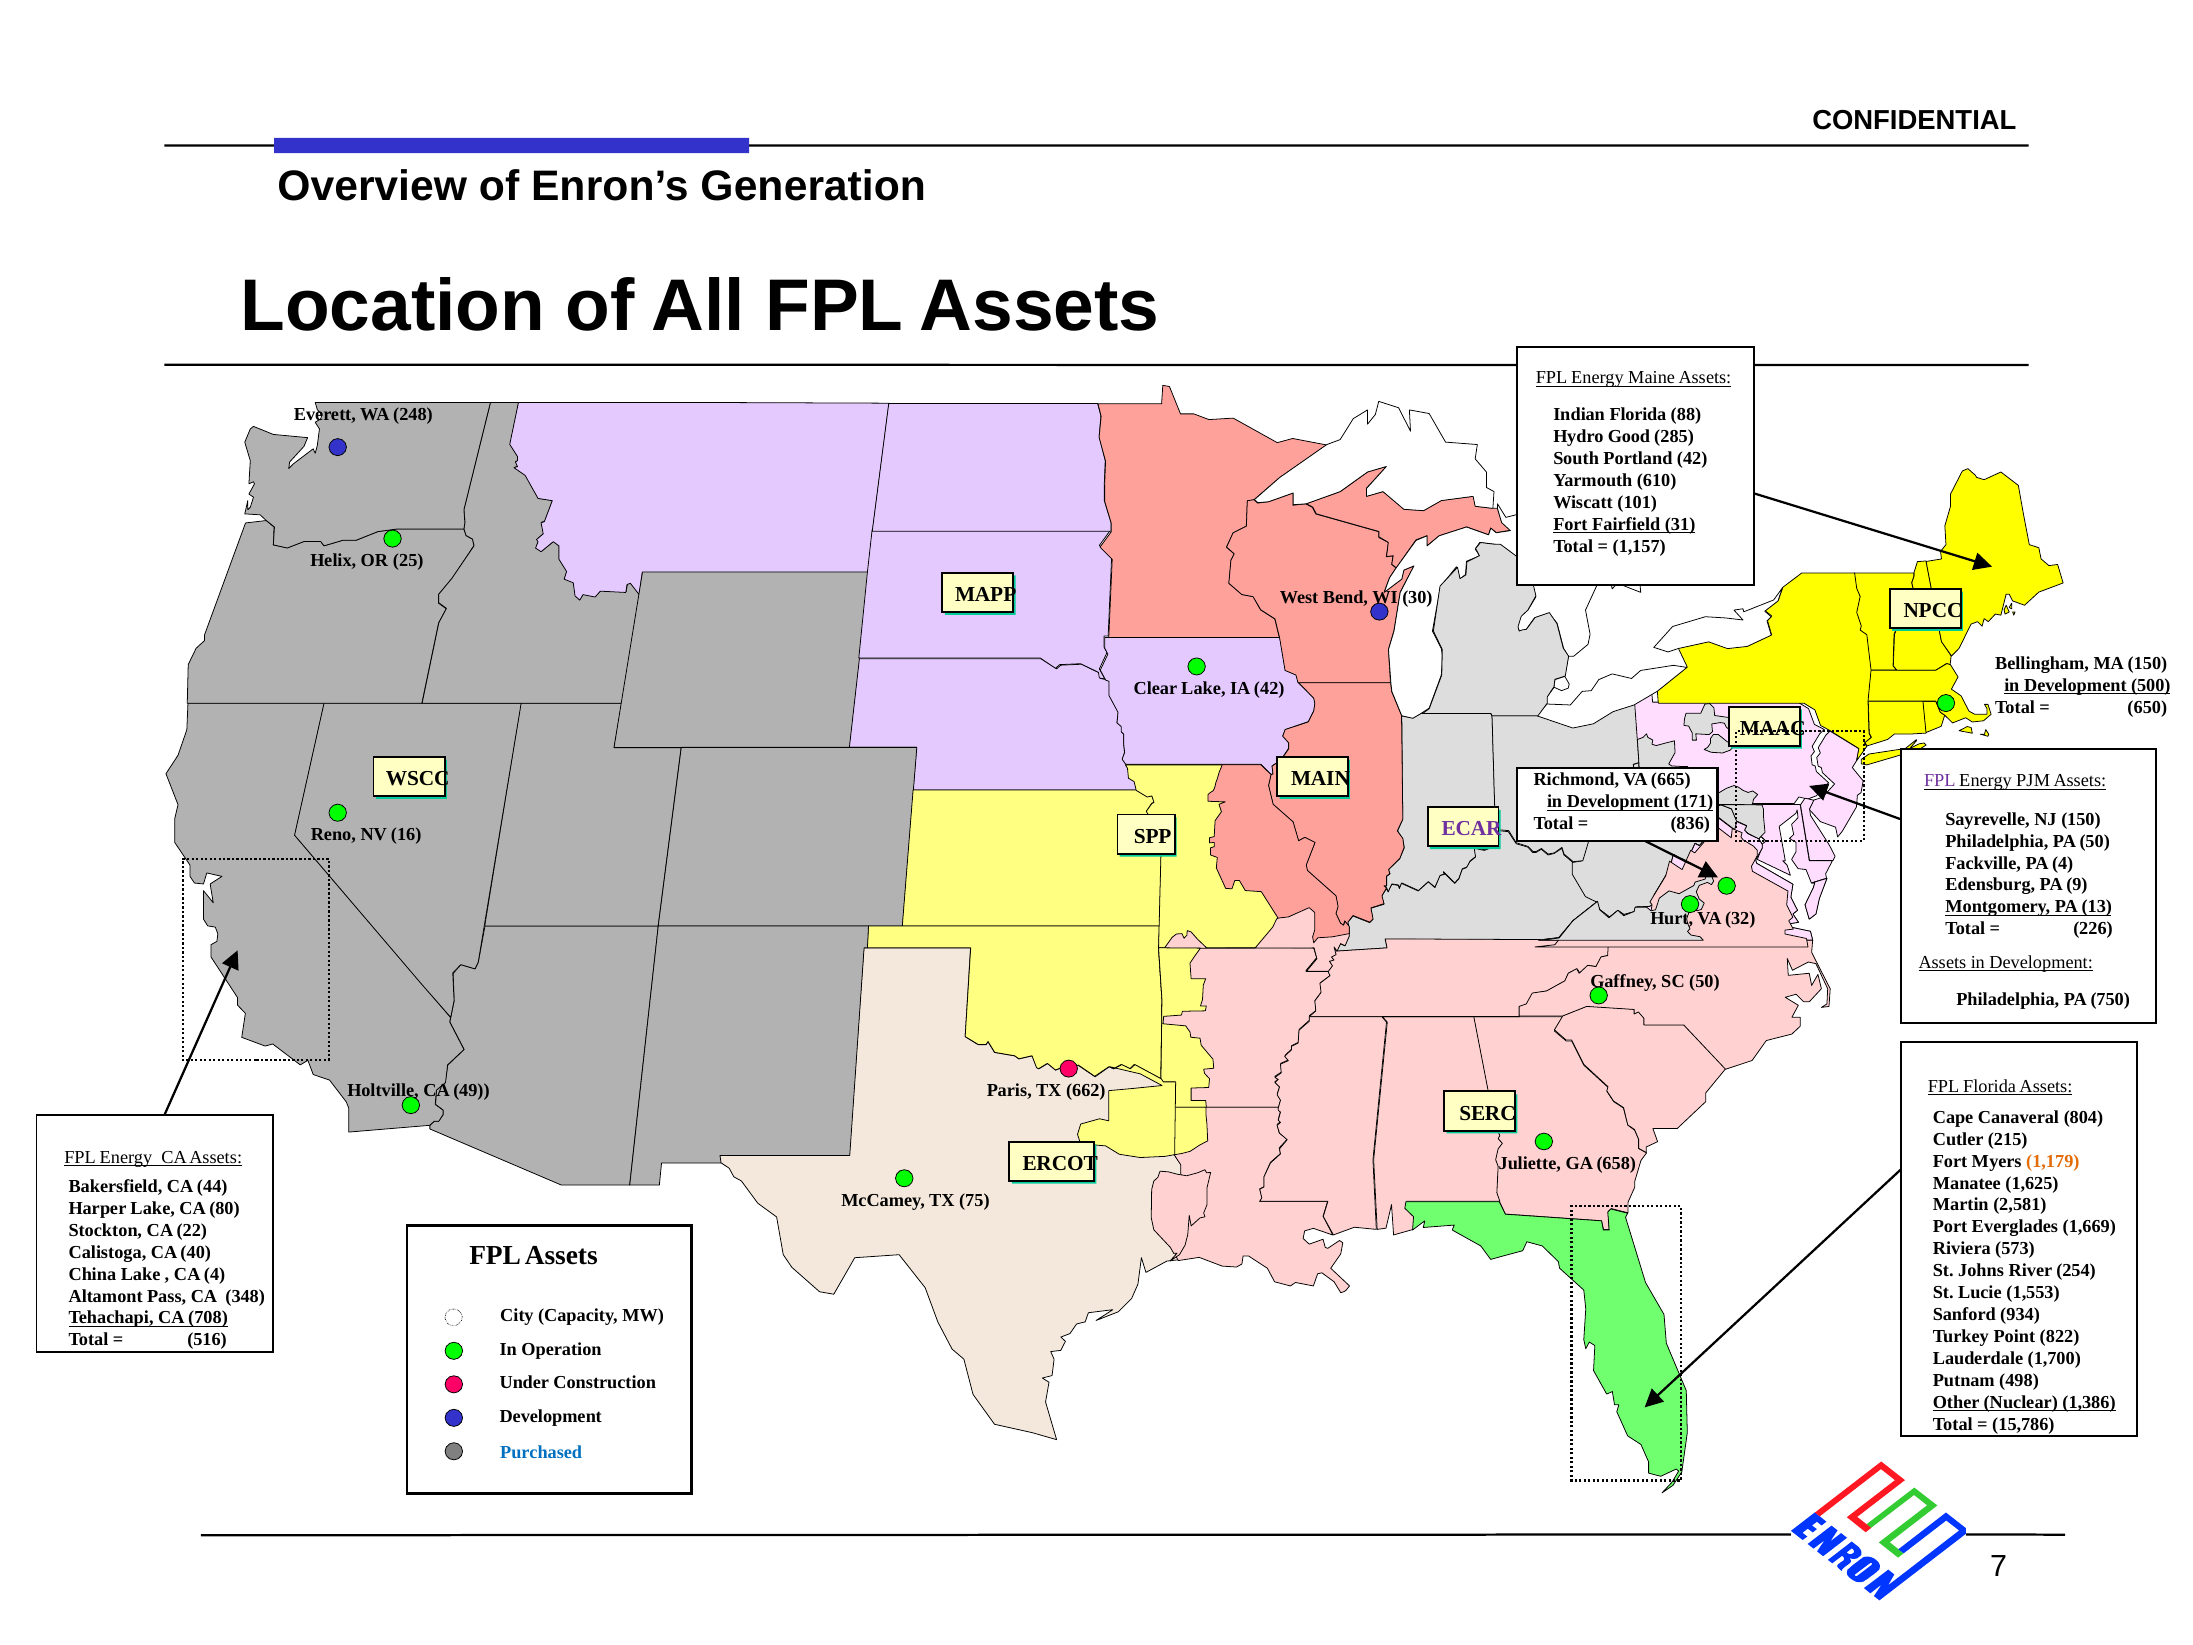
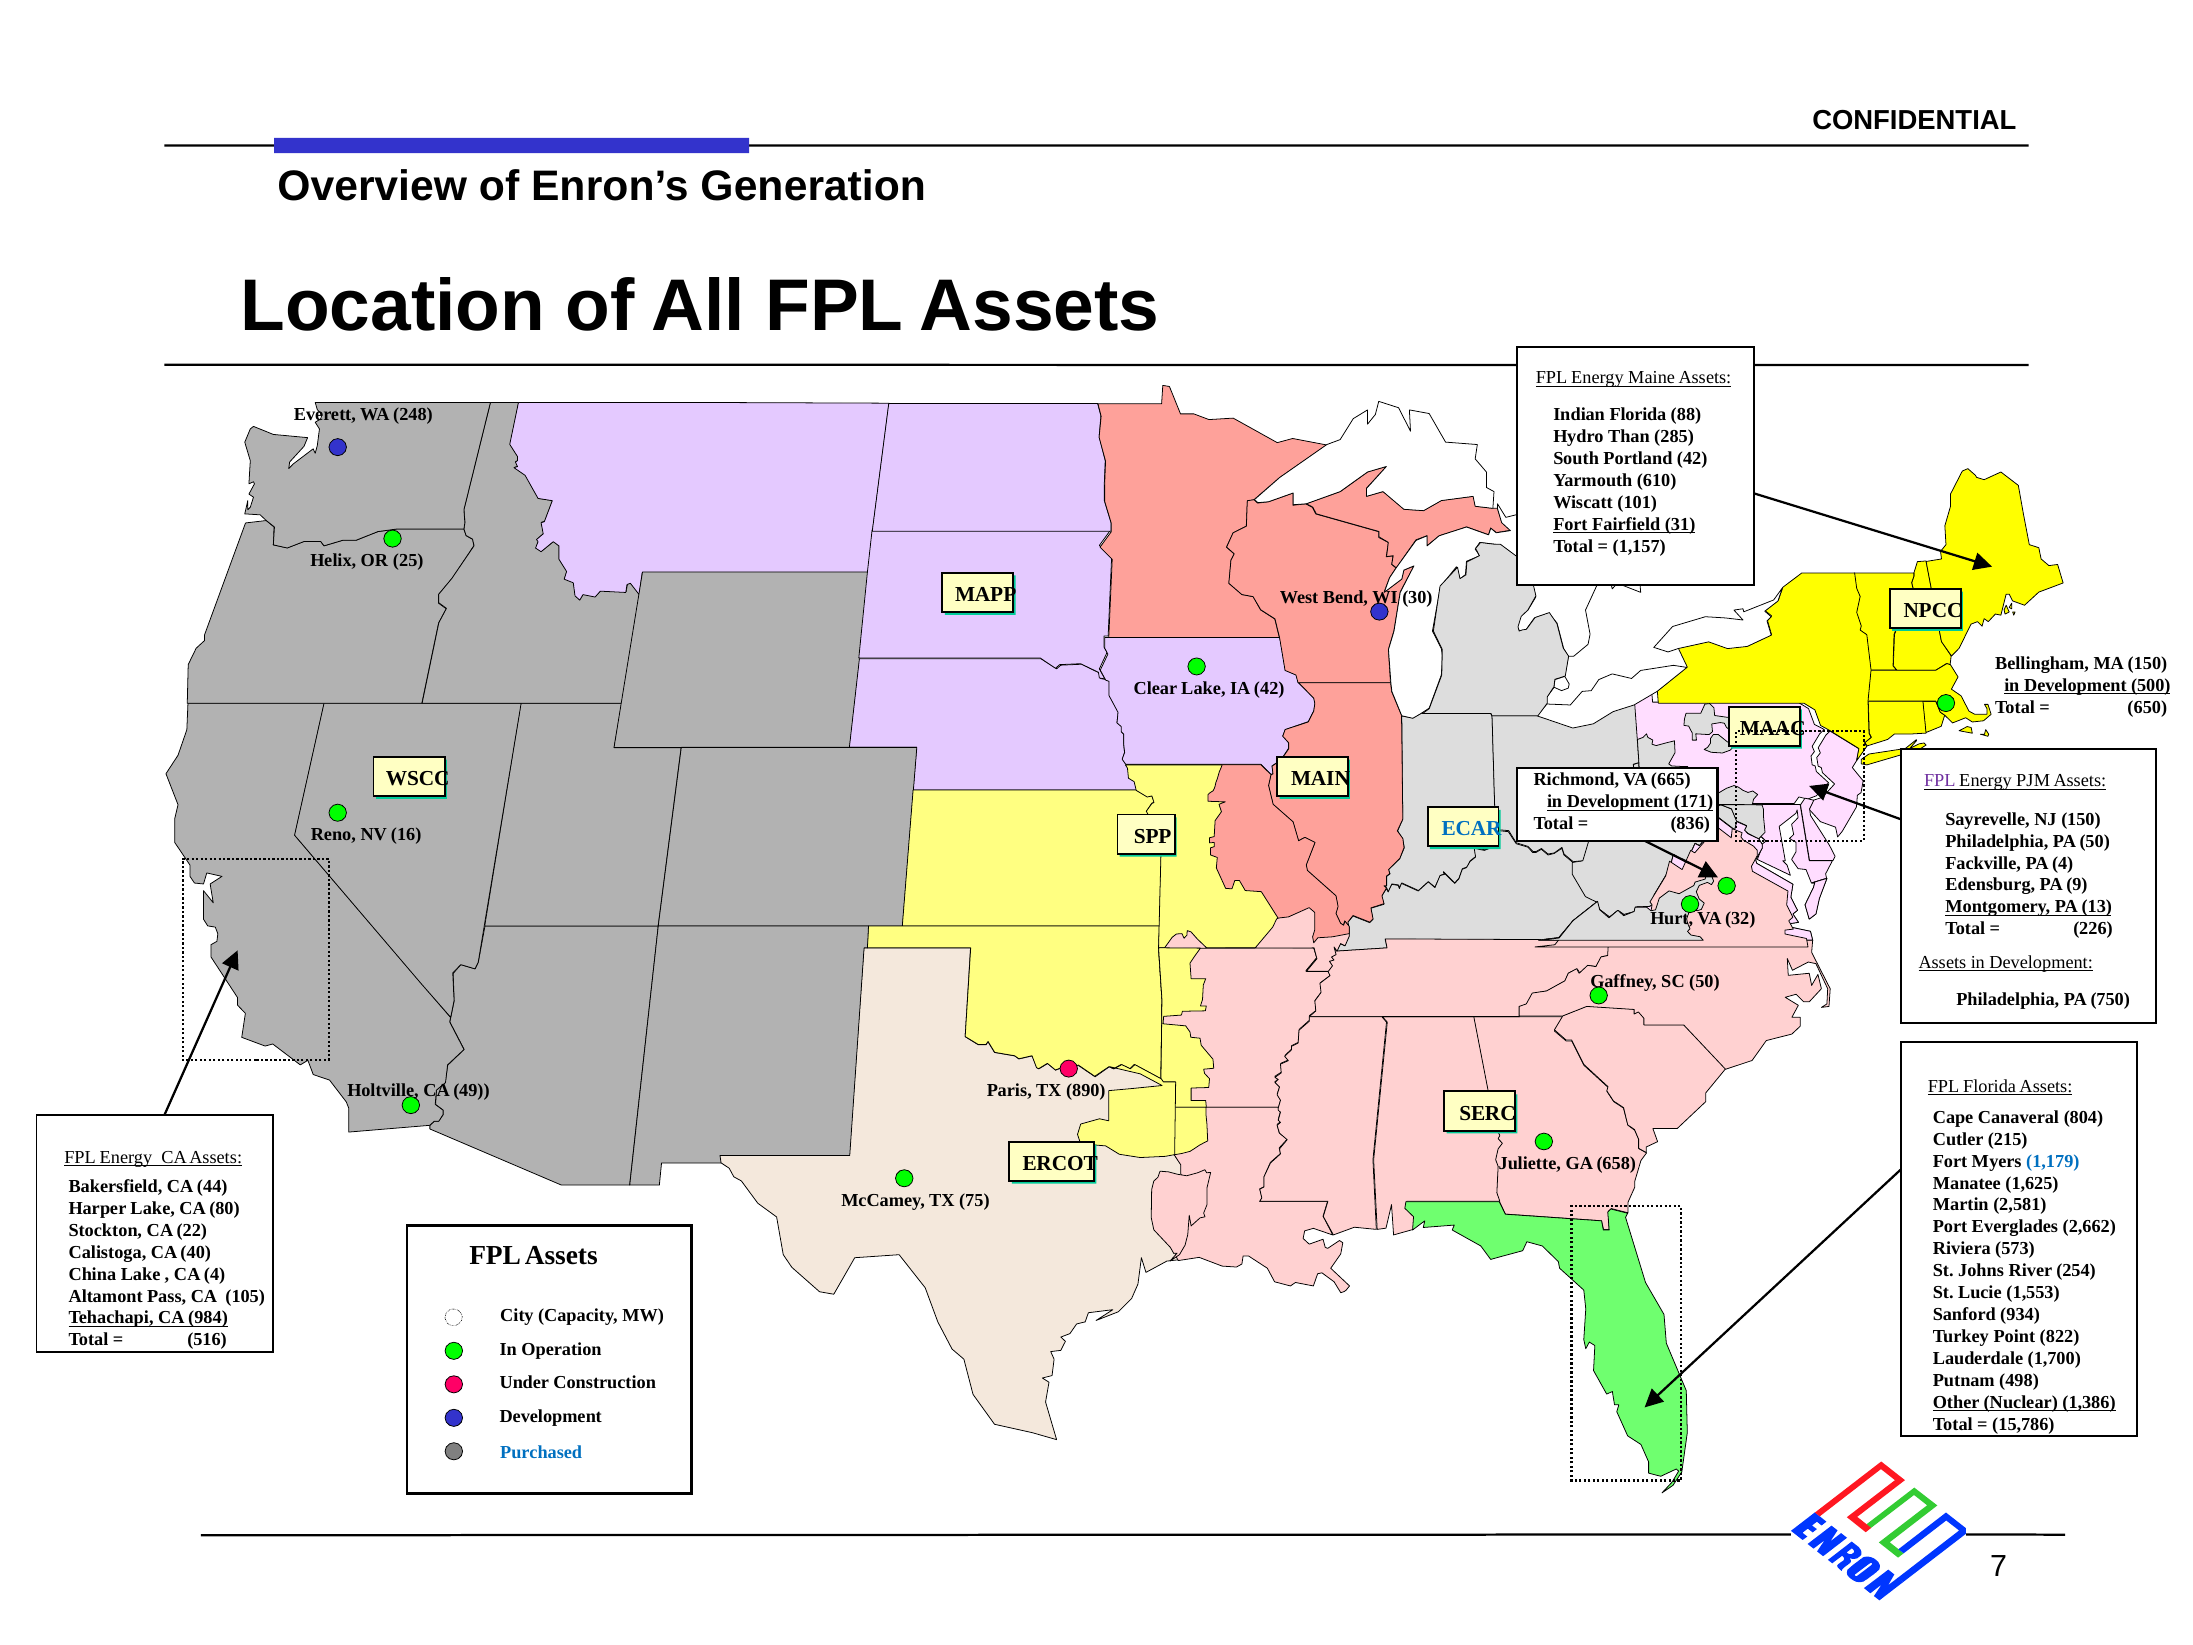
Good: Good -> Than
ECAR colour: purple -> blue
662: 662 -> 890
1,179 colour: orange -> blue
1,669: 1,669 -> 2,662
348: 348 -> 105
708: 708 -> 984
